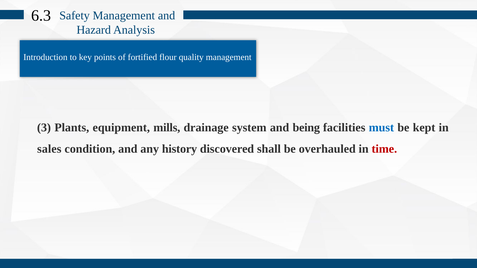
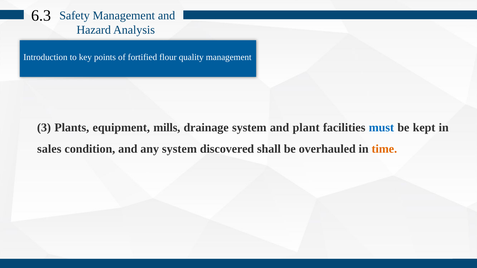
being: being -> plant
any history: history -> system
time colour: red -> orange
